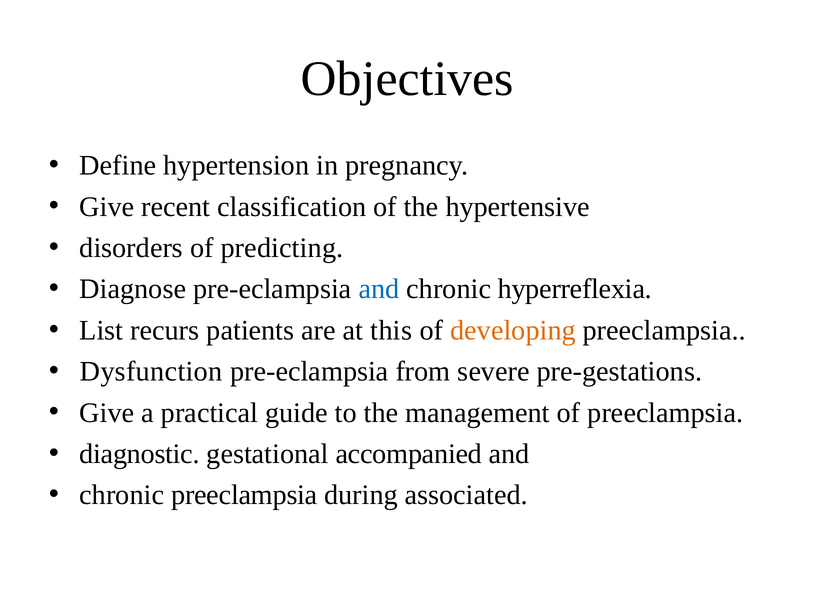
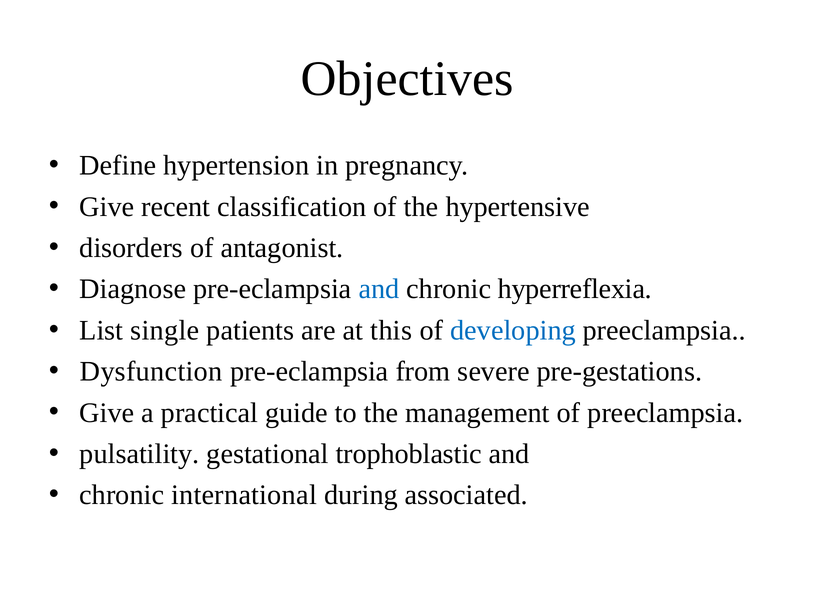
predicting: predicting -> antagonist
recurs: recurs -> single
developing colour: orange -> blue
diagnostic: diagnostic -> pulsatility
accompanied: accompanied -> trophoblastic
chronic preeclampsia: preeclampsia -> international
